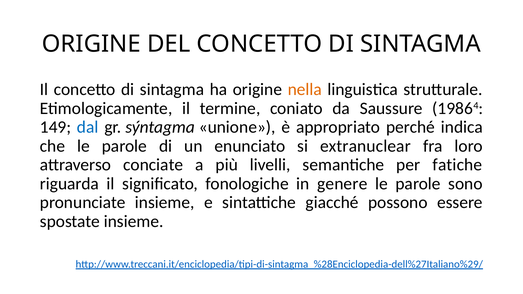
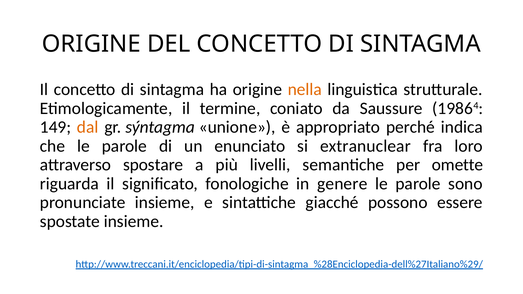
dal colour: blue -> orange
conciate: conciate -> spostare
fatiche: fatiche -> omette
